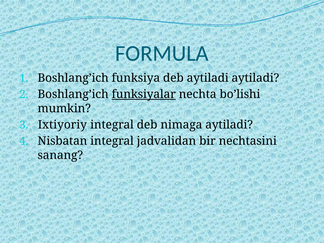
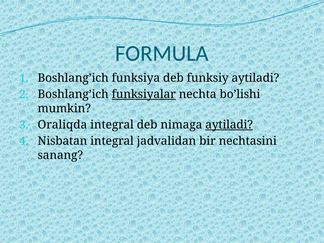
deb aytiladi: aytiladi -> funksiy
Ixtiyoriy: Ixtiyoriy -> Oraliqda
aytiladi at (229, 125) underline: none -> present
